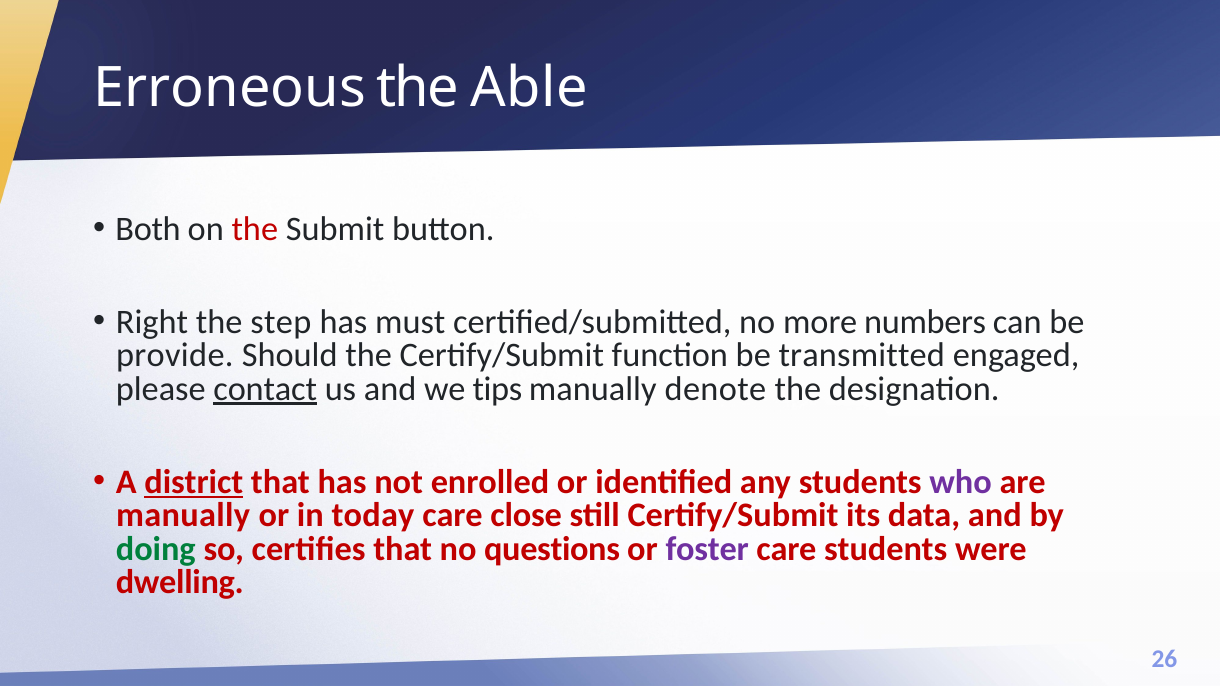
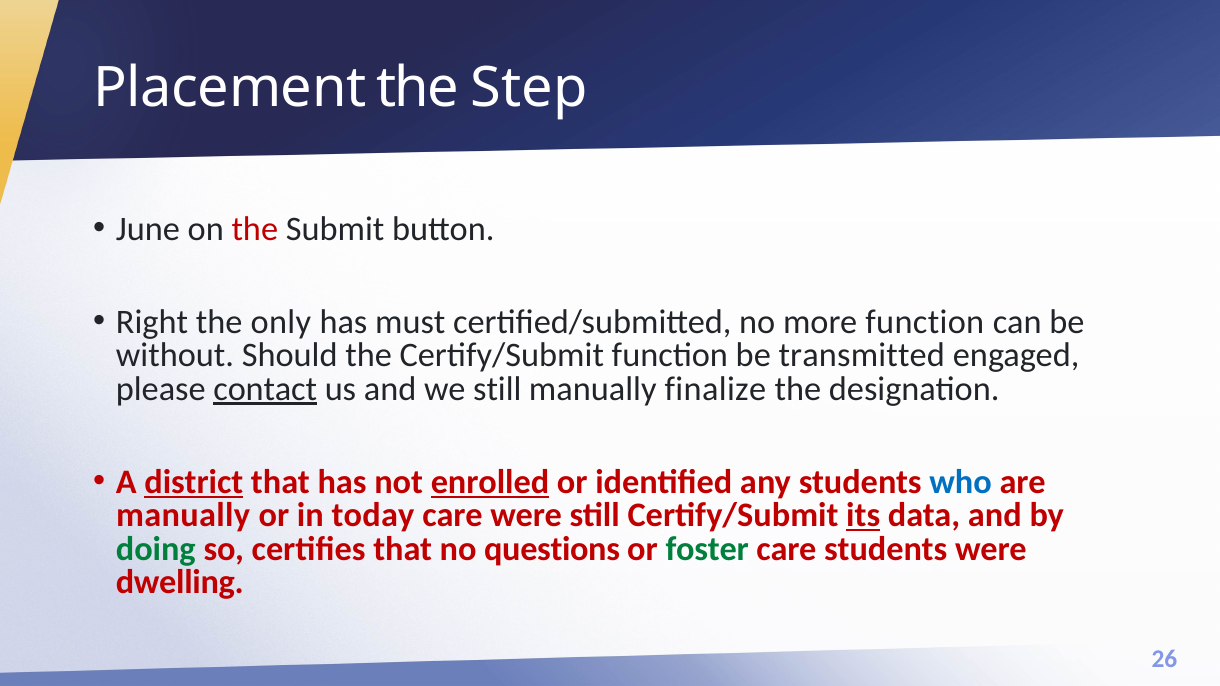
Erroneous: Erroneous -> Placement
Able: Able -> Step
Both: Both -> June
step: step -> only
more numbers: numbers -> function
provide: provide -> without
we tips: tips -> still
denote: denote -> finalize
enrolled underline: none -> present
who colour: purple -> blue
care close: close -> were
its underline: none -> present
foster colour: purple -> green
